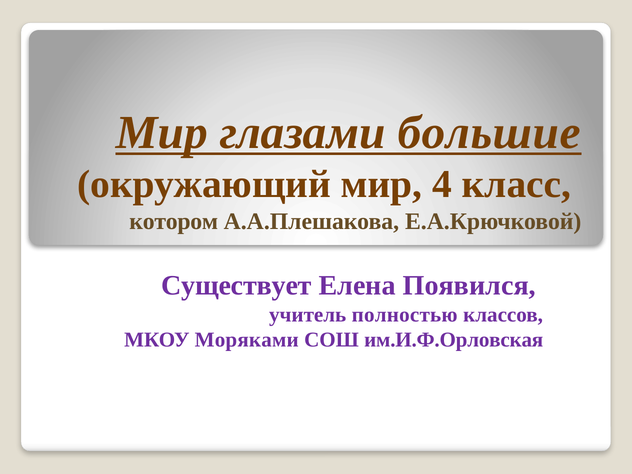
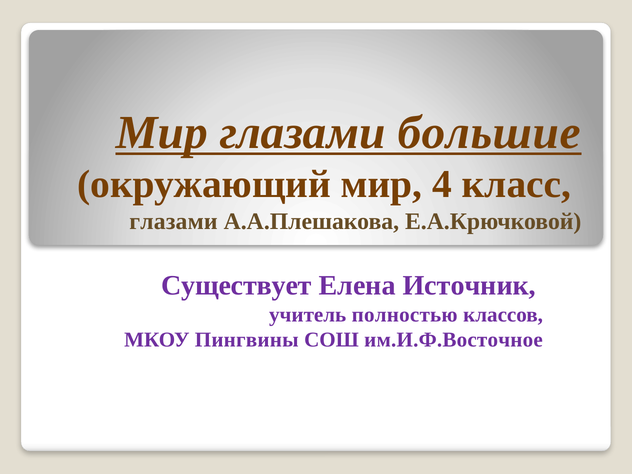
котором at (174, 221): котором -> глазами
Появился: Появился -> Источник
Моряками: Моряками -> Пингвины
им.И.Ф.Орловская: им.И.Ф.Орловская -> им.И.Ф.Восточное
